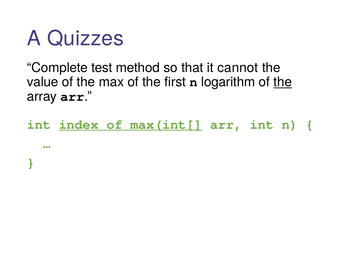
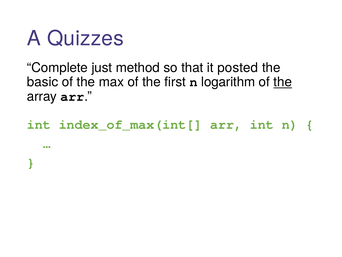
test: test -> just
cannot: cannot -> posted
value: value -> basic
index_of_max(int[ underline: present -> none
